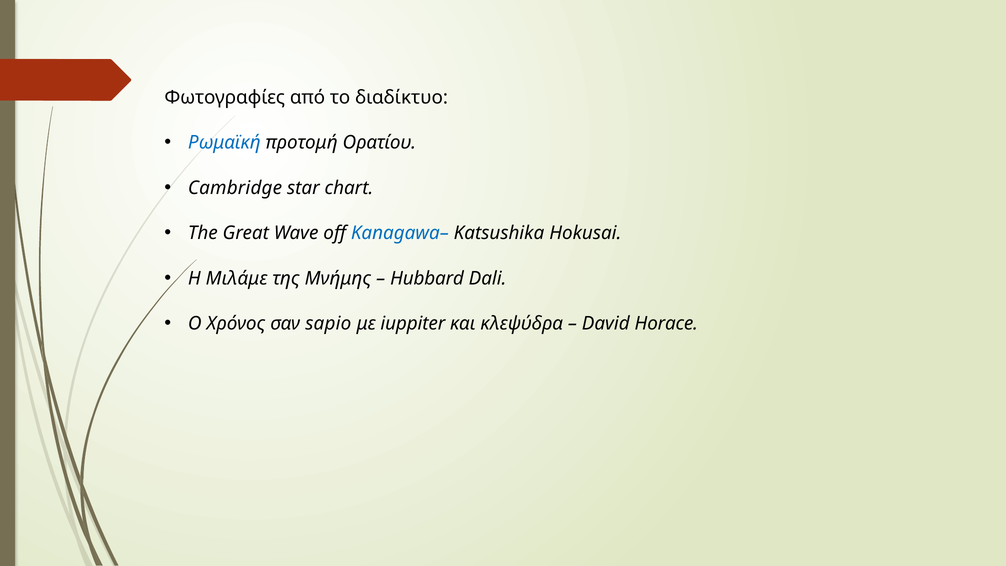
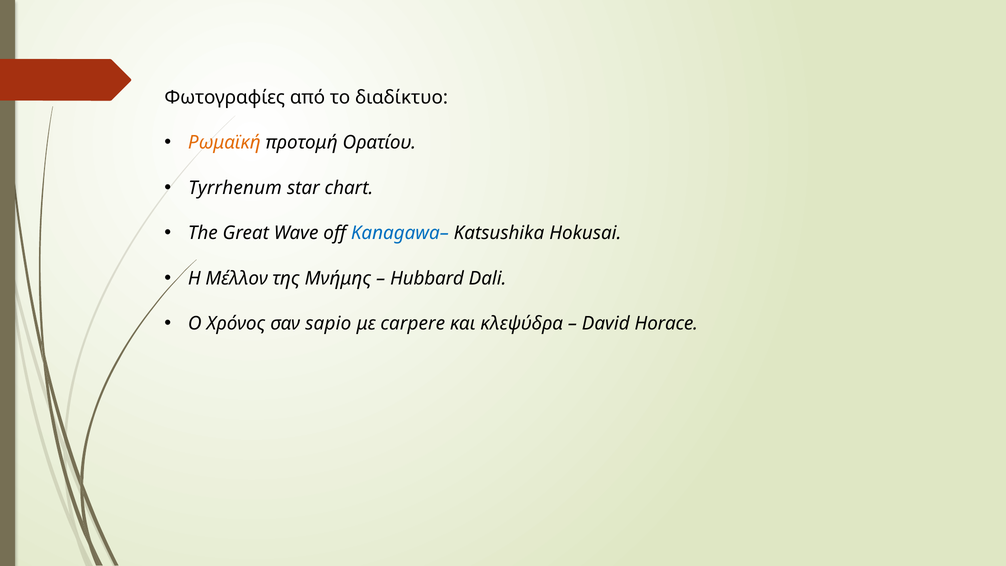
Ρωμαϊκή colour: blue -> orange
Cambridge: Cambridge -> Tyrrhenum
Μιλάμε: Μιλάμε -> Μέλλον
iuppiter: iuppiter -> carpere
